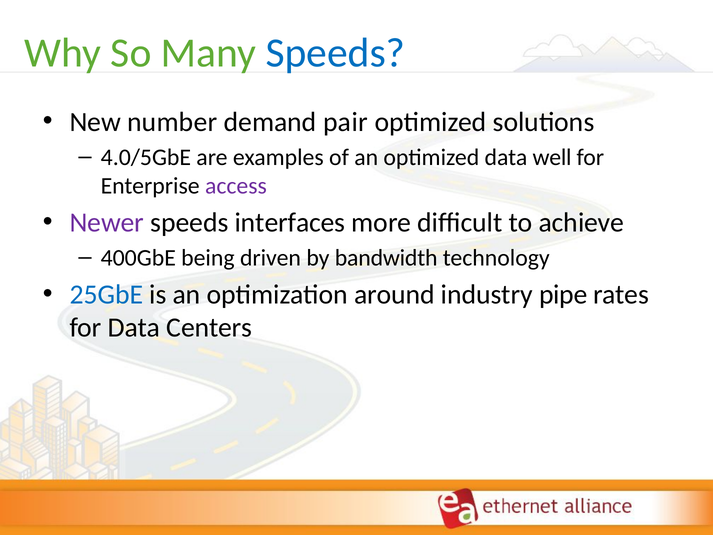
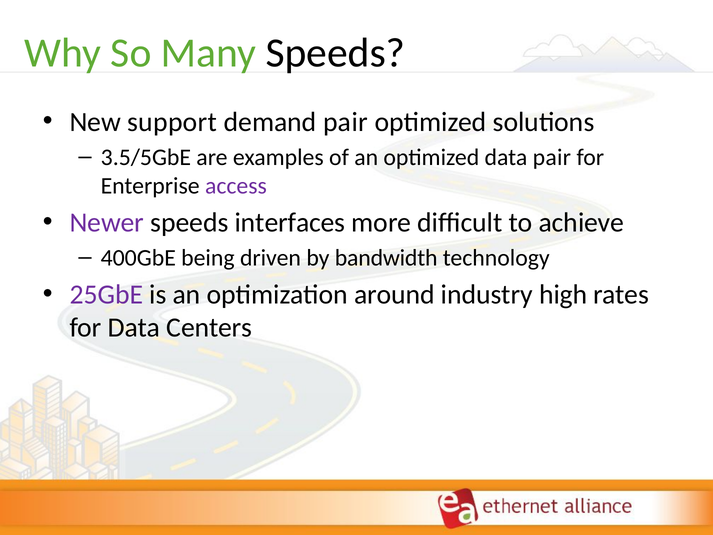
Speeds at (335, 53) colour: blue -> black
number: number -> support
4.0/5GbE: 4.0/5GbE -> 3.5/5GbE
data well: well -> pair
25GbE colour: blue -> purple
pipe: pipe -> high
